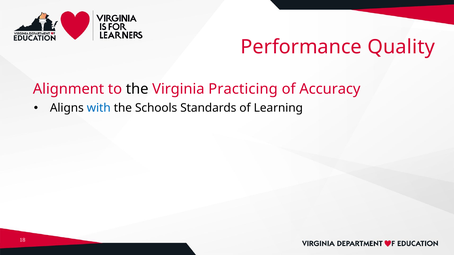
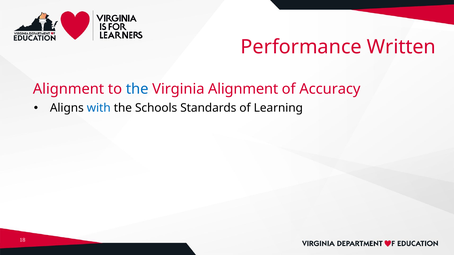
Quality: Quality -> Written
the at (137, 89) colour: black -> blue
Virginia Practicing: Practicing -> Alignment
